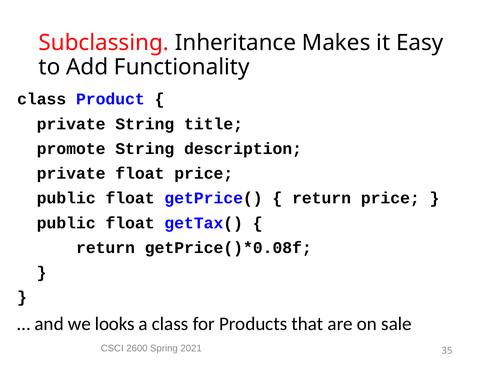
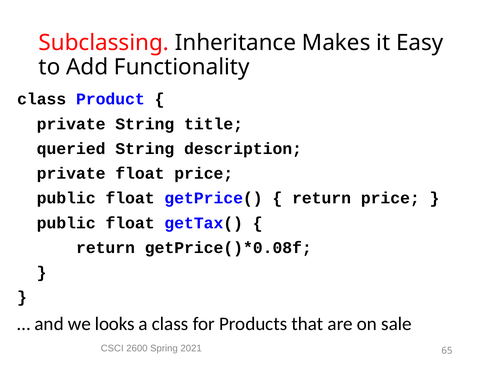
promote: promote -> queried
35: 35 -> 65
